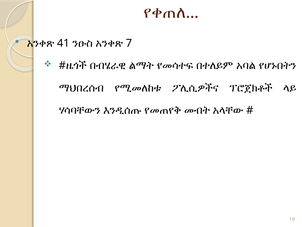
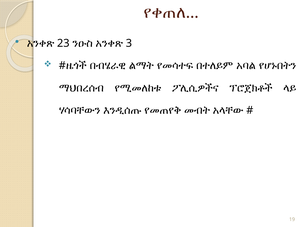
41: 41 -> 23
7: 7 -> 3
